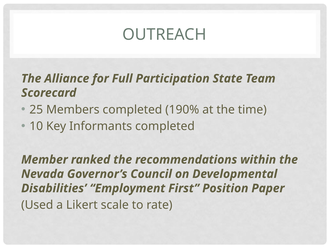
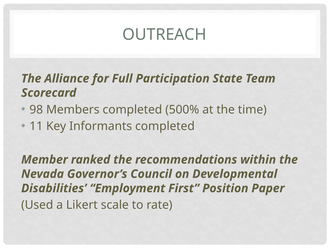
25: 25 -> 98
190%: 190% -> 500%
10: 10 -> 11
